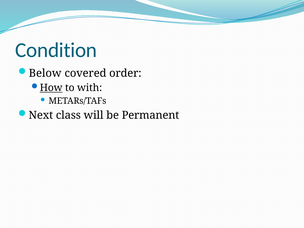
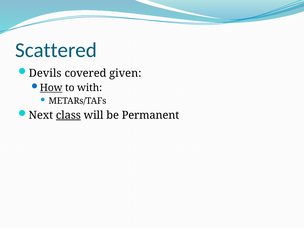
Condition: Condition -> Scattered
Below: Below -> Devils
order: order -> given
class underline: none -> present
